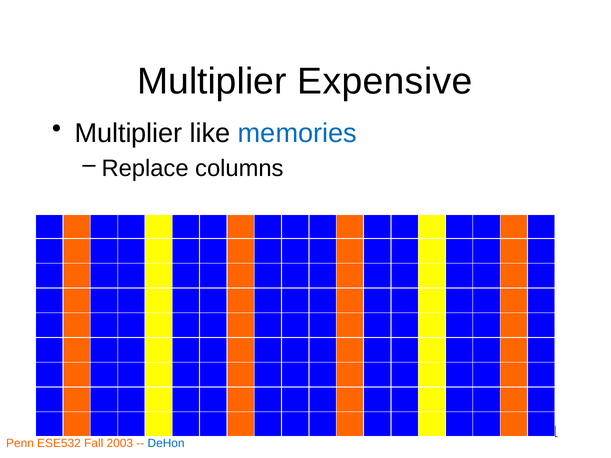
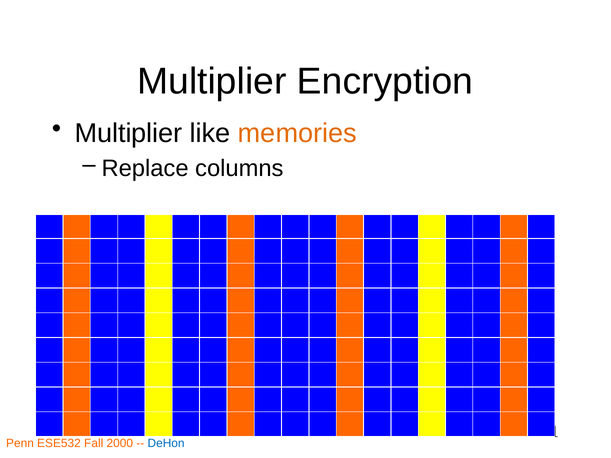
Expensive: Expensive -> Encryption
memories colour: blue -> orange
2003: 2003 -> 2000
